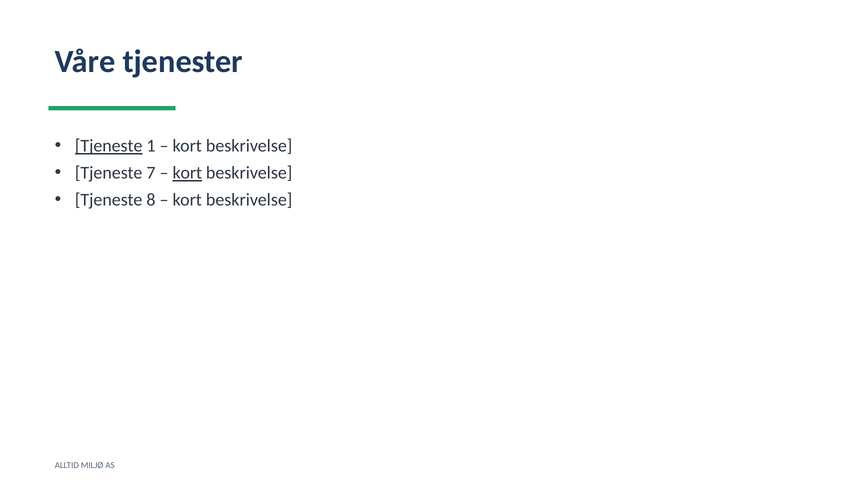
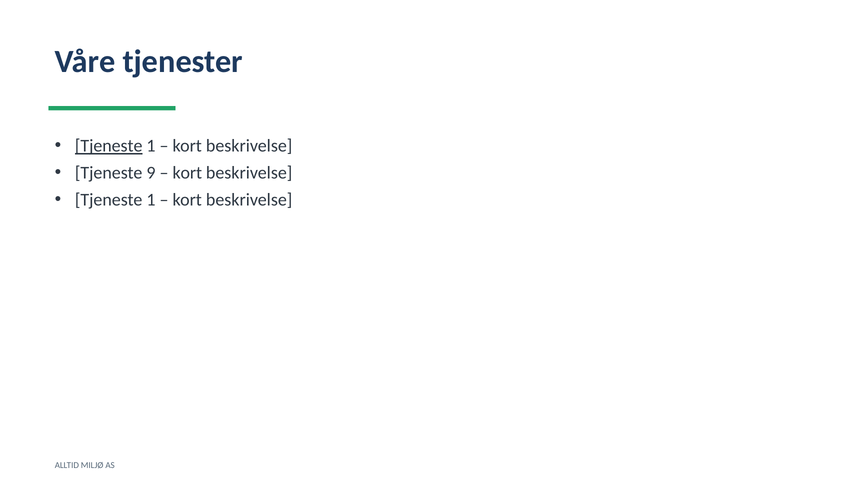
7: 7 -> 9
kort at (187, 173) underline: present -> none
8 at (151, 200): 8 -> 1
